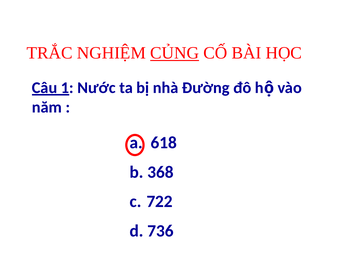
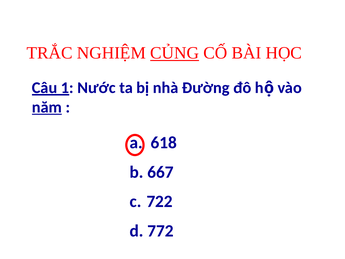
năm underline: none -> present
368: 368 -> 667
736: 736 -> 772
